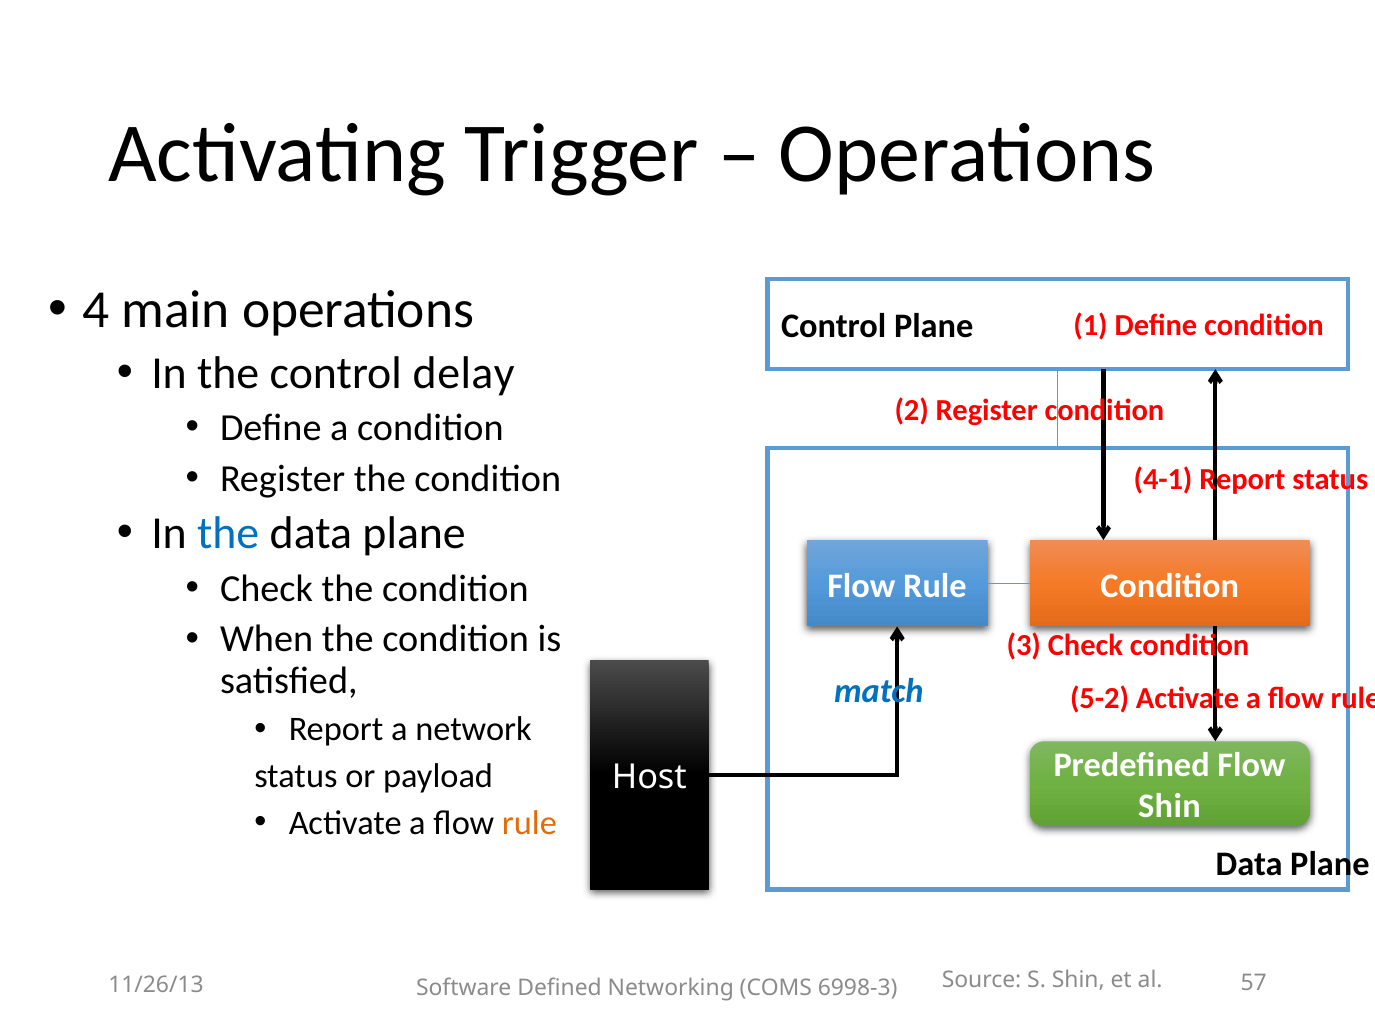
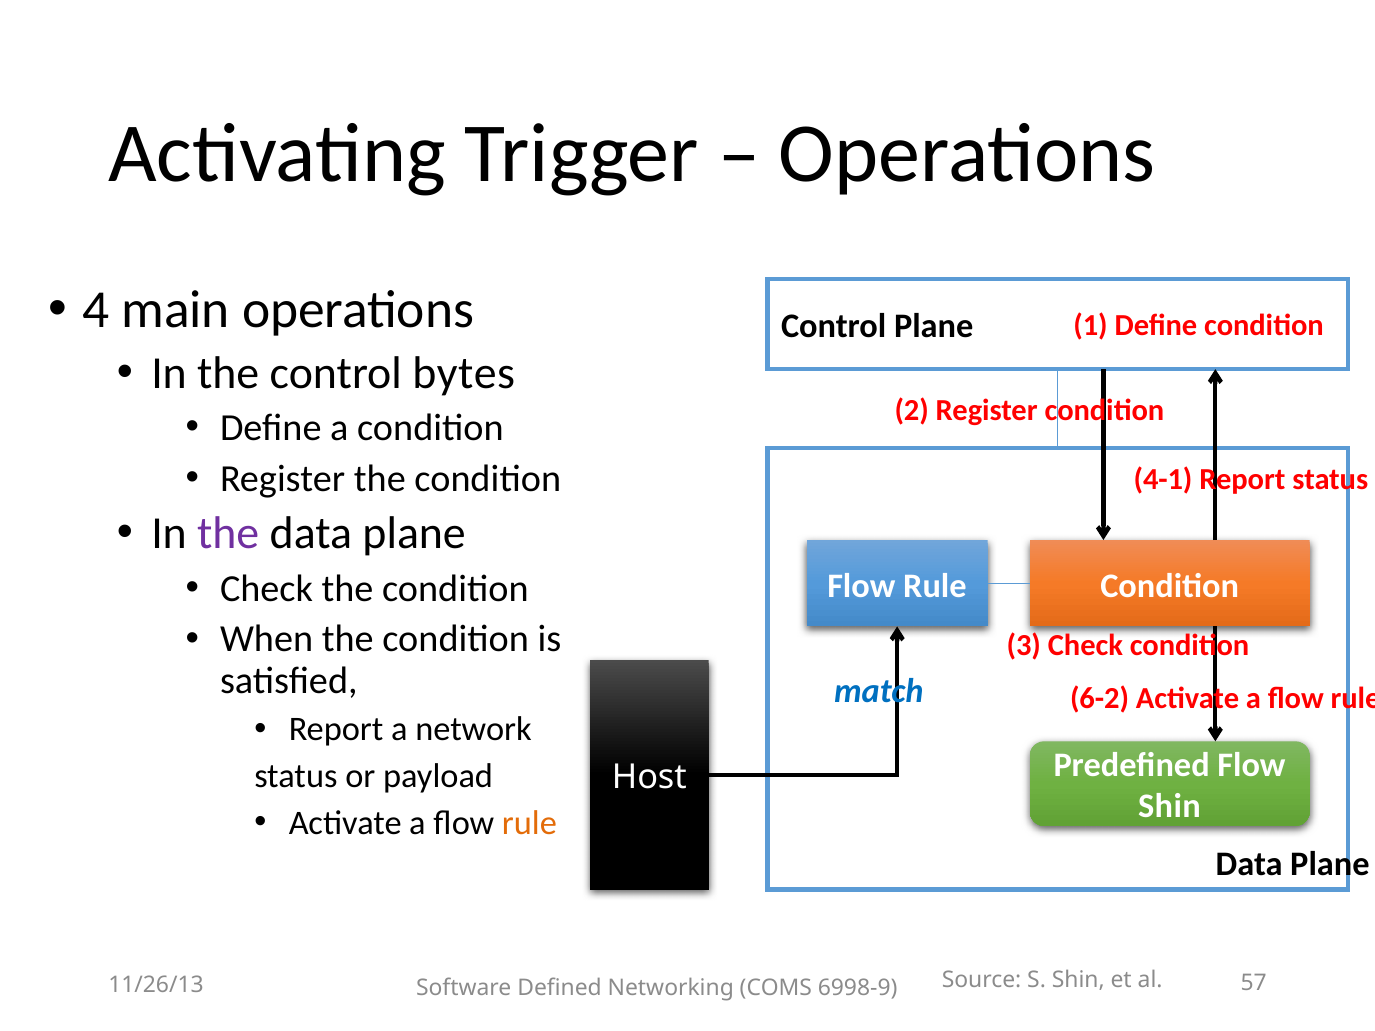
delay: delay -> bytes
the at (228, 534) colour: blue -> purple
5-2: 5-2 -> 6-2
6998-3: 6998-3 -> 6998-9
